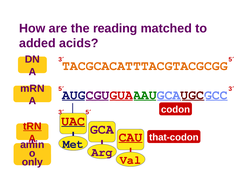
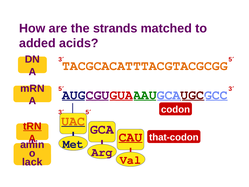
reading: reading -> strands
UAC colour: red -> orange
only: only -> lack
